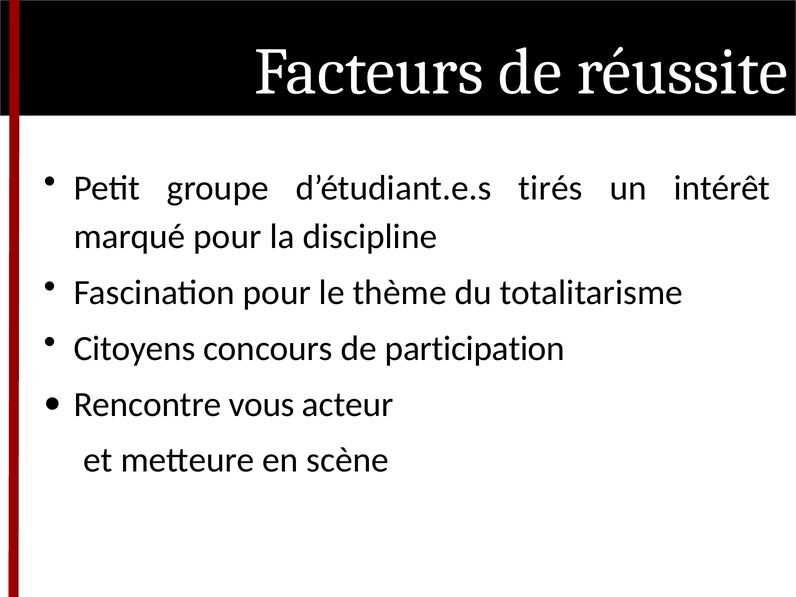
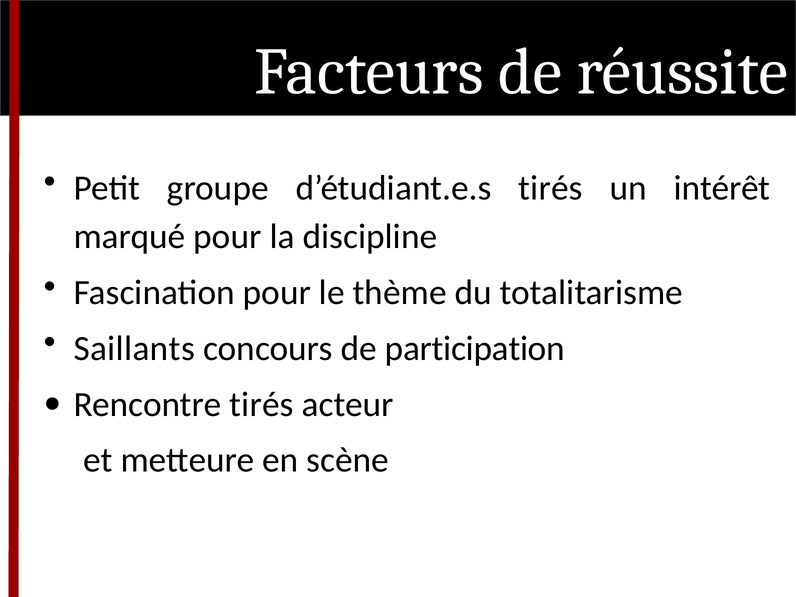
Citoyens: Citoyens -> Saillants
Rencontre vous: vous -> tirés
